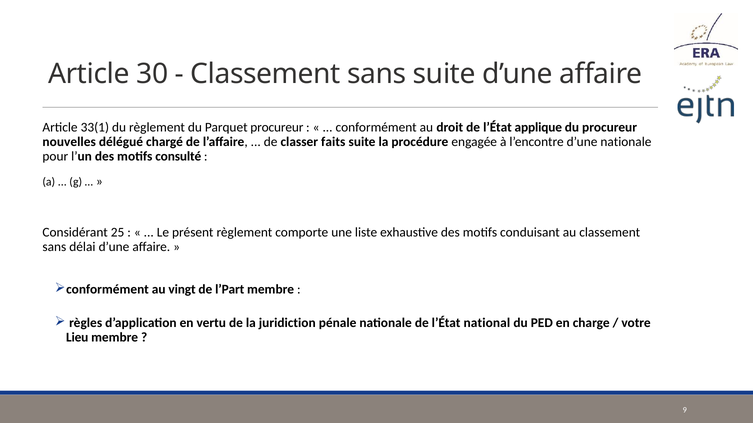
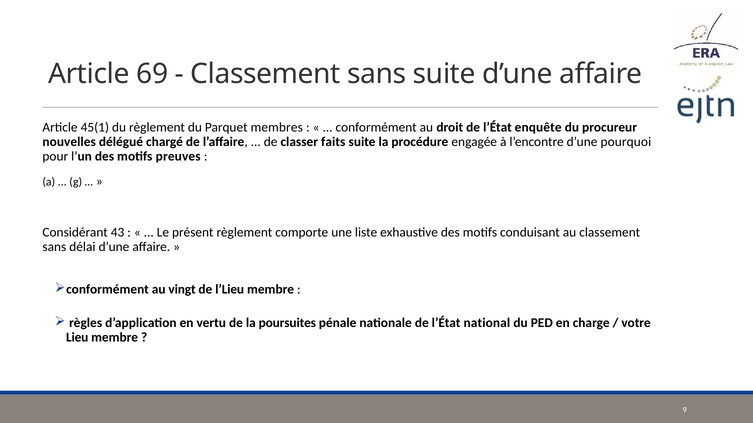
30: 30 -> 69
33(1: 33(1 -> 45(1
Parquet procureur: procureur -> membres
applique: applique -> enquête
d’une nationale: nationale -> pourquoi
consulté: consulté -> preuves
25: 25 -> 43
l’Part: l’Part -> l’Lieu
juridiction: juridiction -> poursuites
